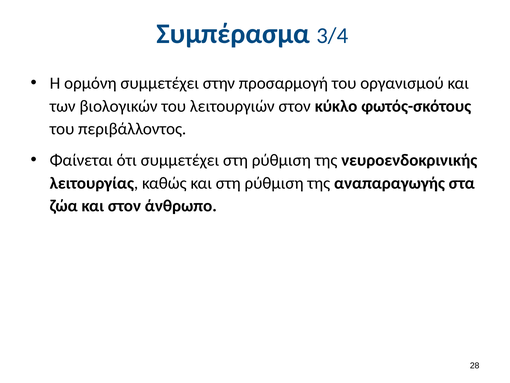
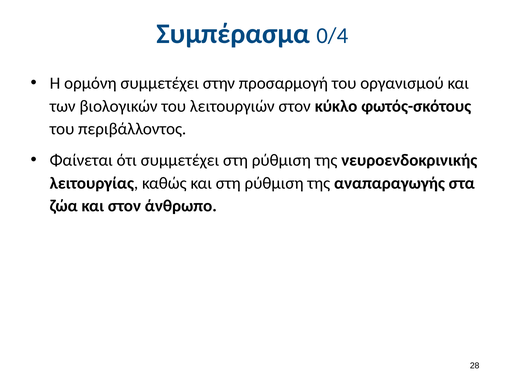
3/4: 3/4 -> 0/4
